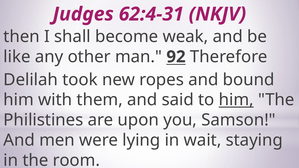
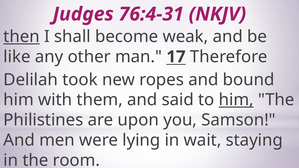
62:4-31: 62:4-31 -> 76:4-31
then underline: none -> present
92: 92 -> 17
